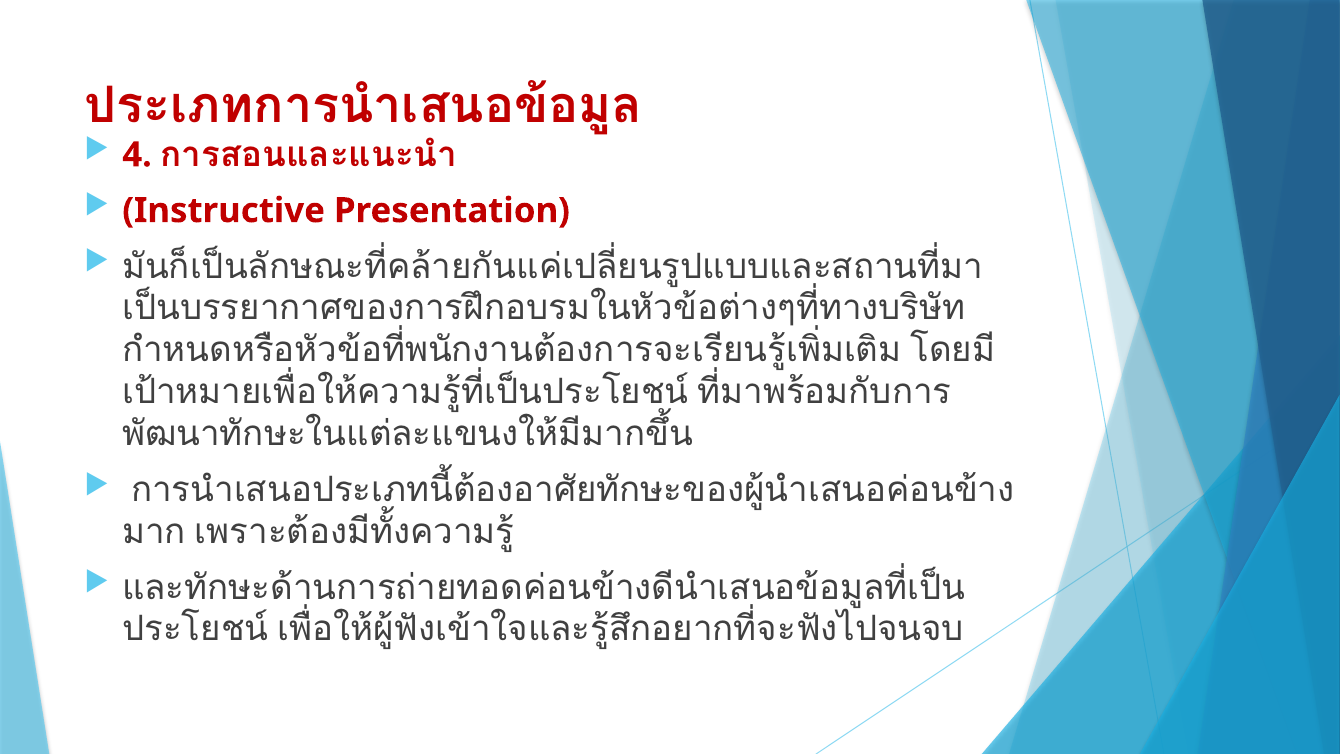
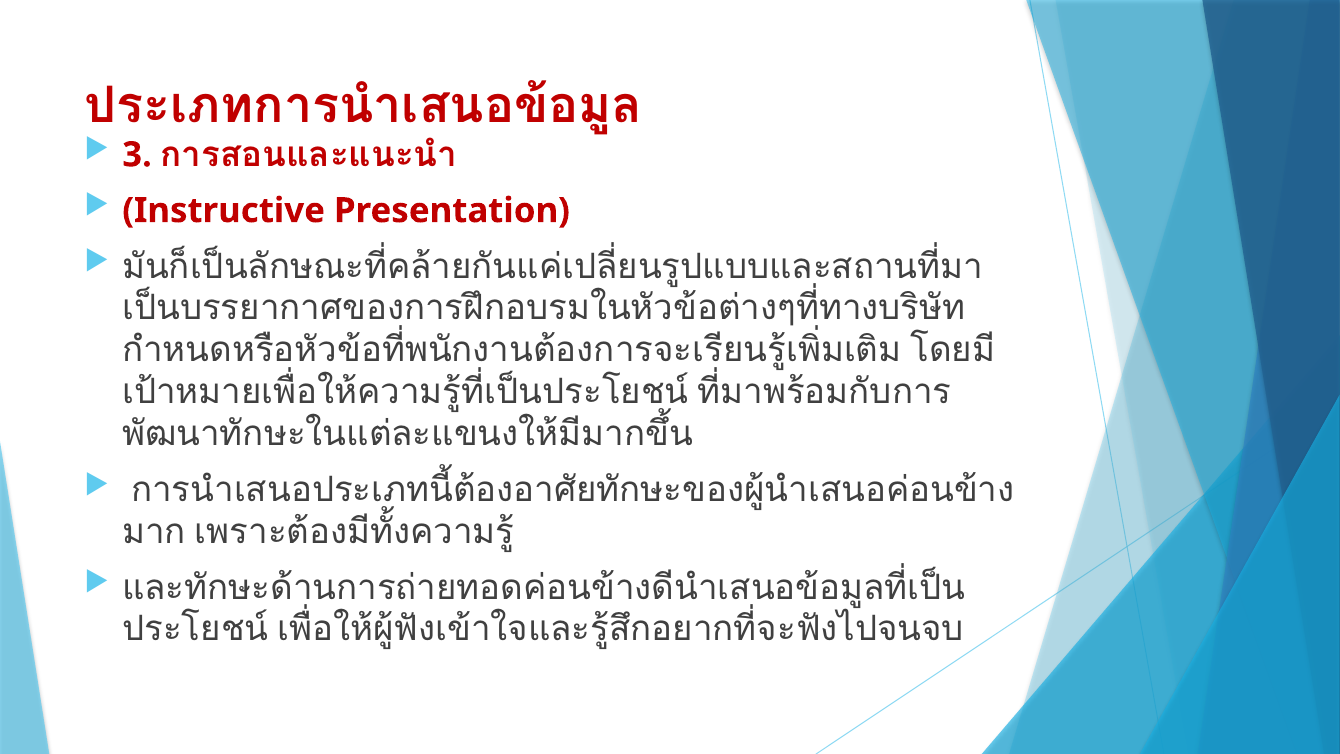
4: 4 -> 3
